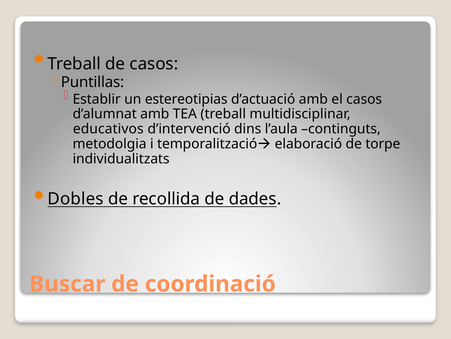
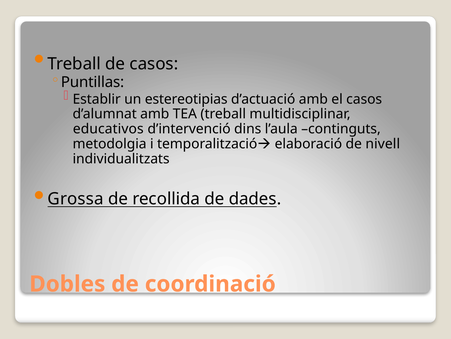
torpe: torpe -> nivell
Dobles: Dobles -> Grossa
Buscar: Buscar -> Dobles
